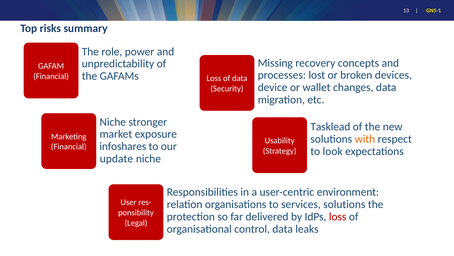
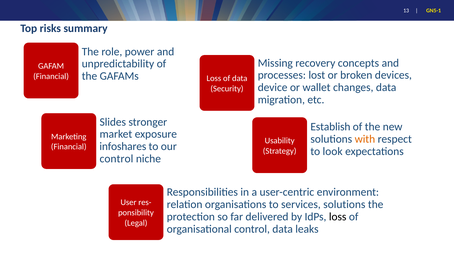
Niche at (113, 122): Niche -> Slides
Tasklead: Tasklead -> Establish
update at (116, 158): update -> control
loss at (338, 216) colour: red -> black
